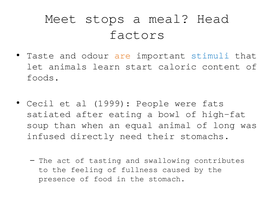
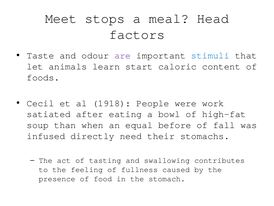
are colour: orange -> purple
1999: 1999 -> 1918
fats: fats -> work
animal: animal -> before
long: long -> fall
